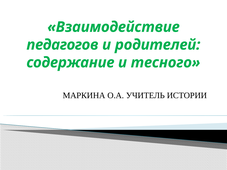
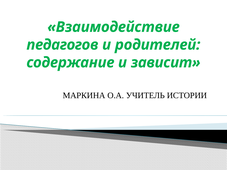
тесного: тесного -> зависит
